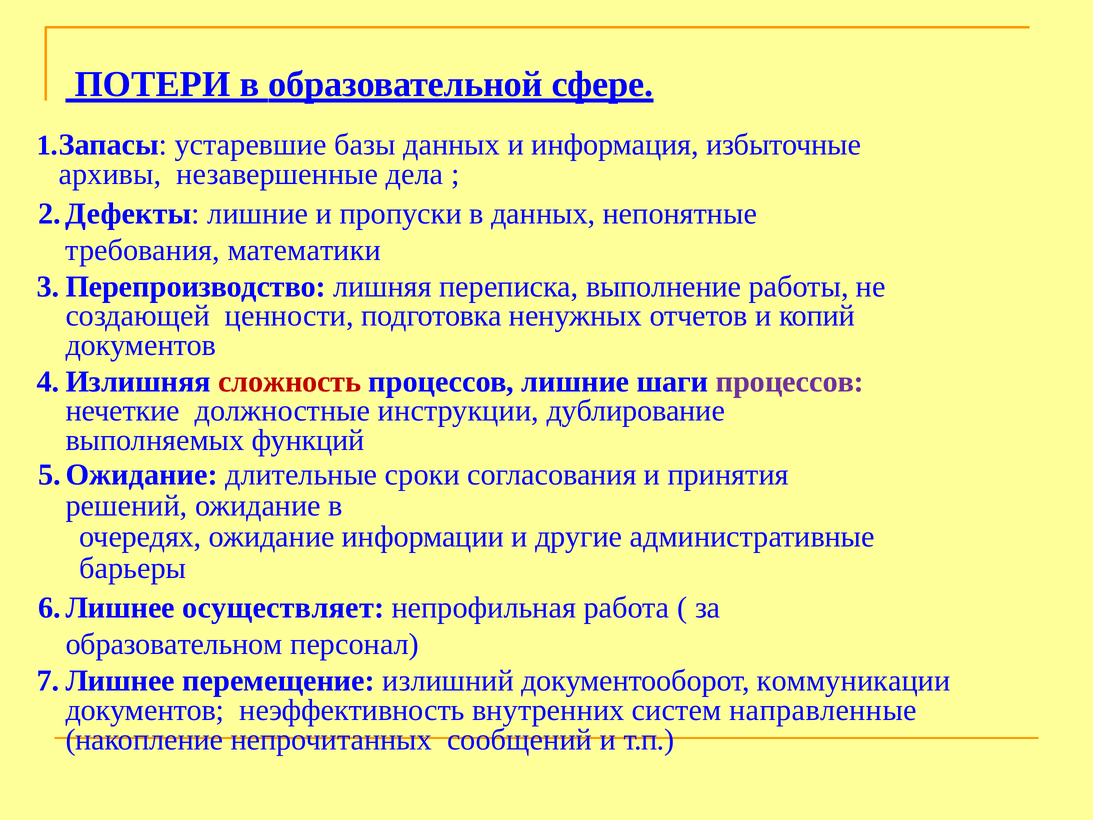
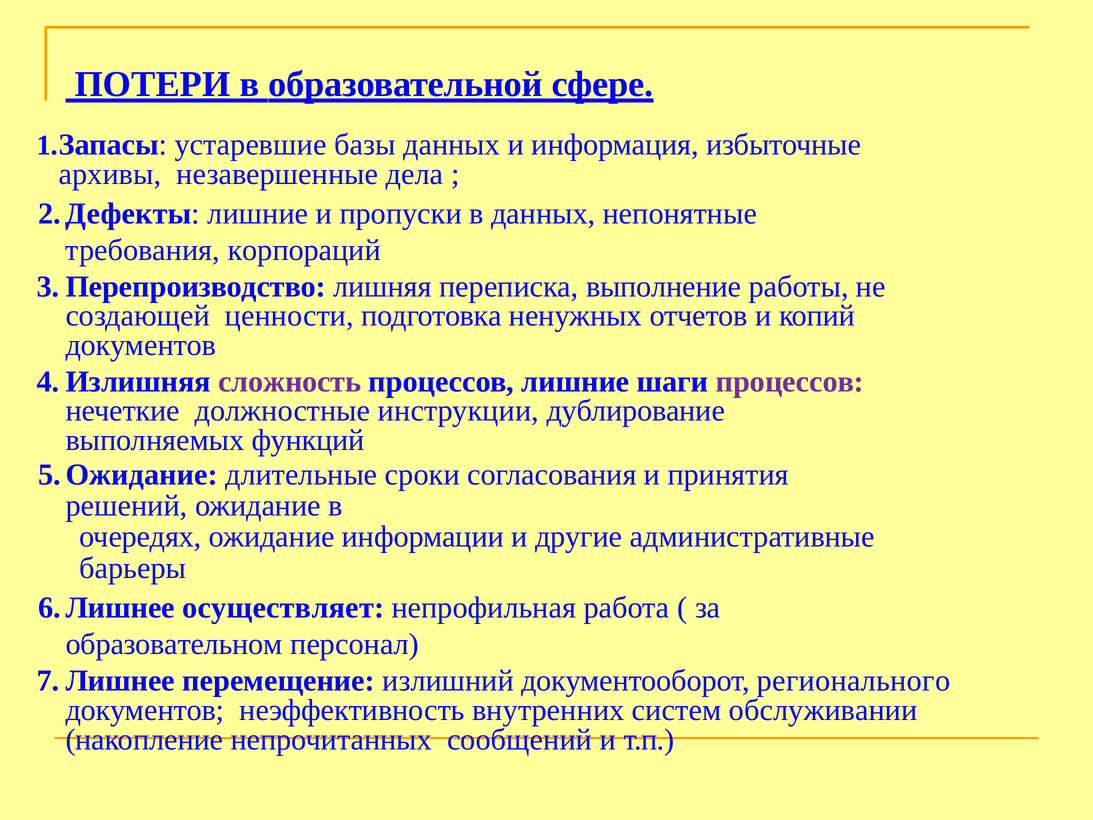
математики: математики -> корпораций
сложность colour: red -> purple
коммуникации: коммуникации -> регионального
направленные: направленные -> обслуживании
